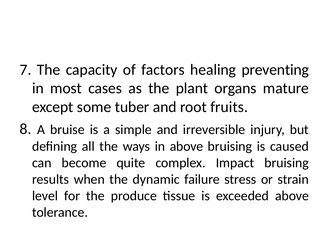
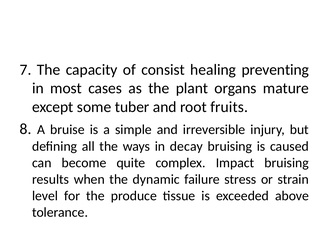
factors: factors -> consist
in above: above -> decay
